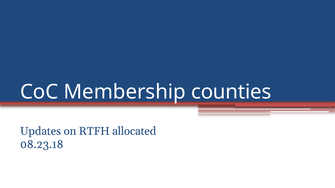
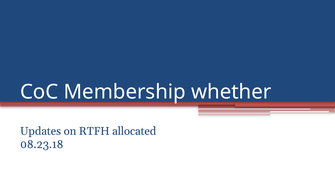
counties: counties -> whether
